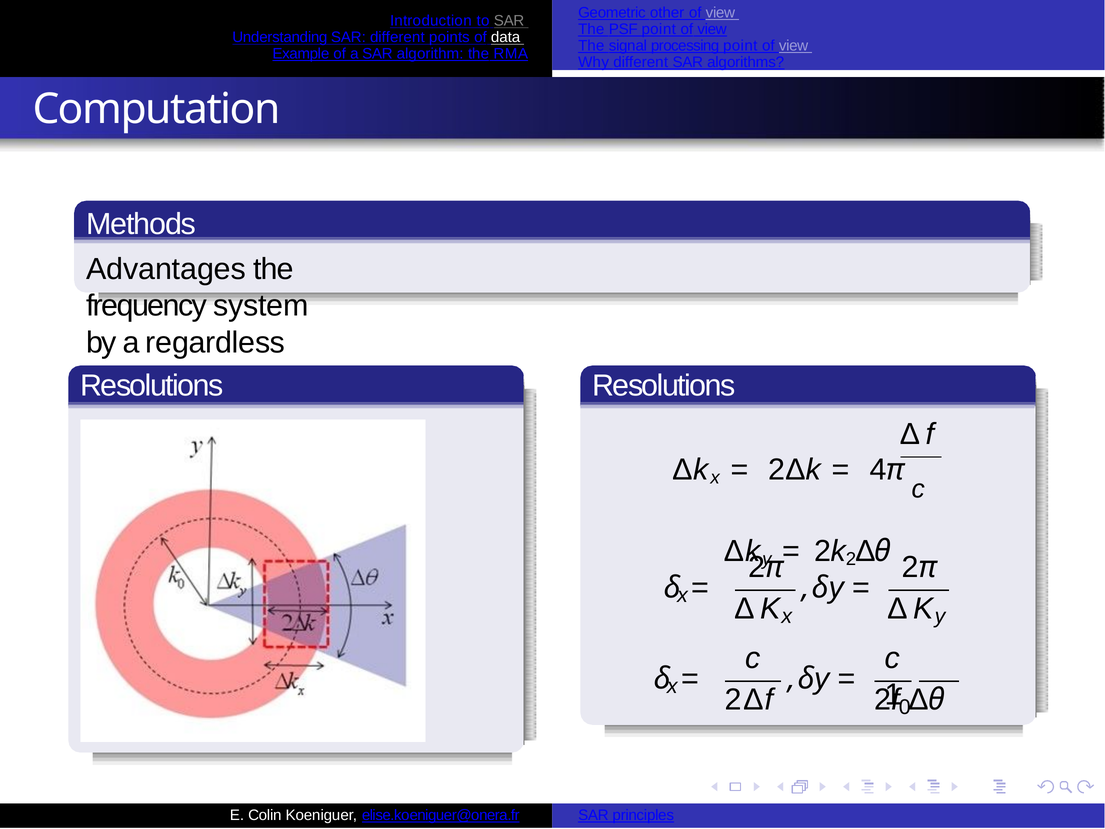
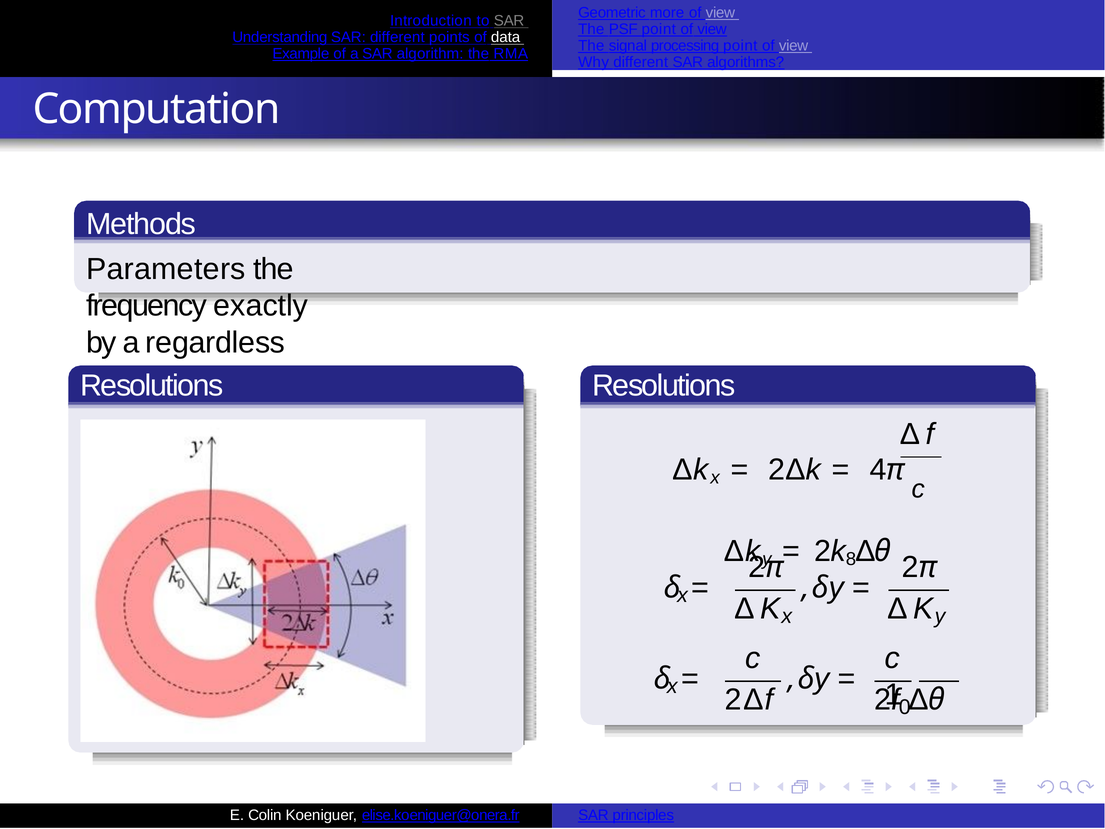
other: other -> more
Advantages: Advantages -> Parameters
system: system -> exactly
2: 2 -> 8
